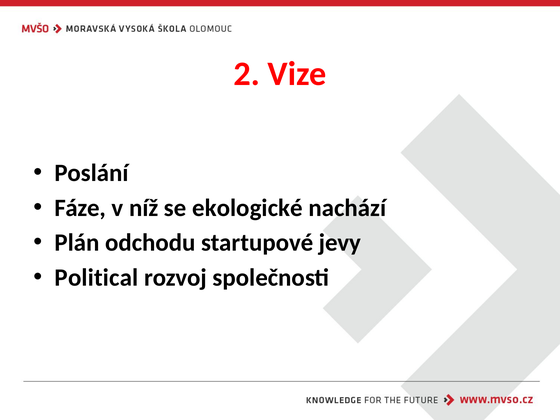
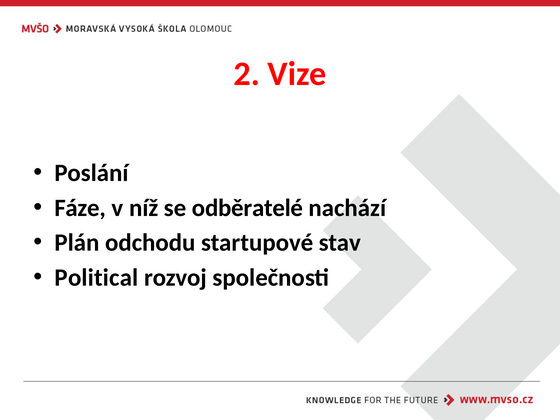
ekologické: ekologické -> odběratelé
jevy: jevy -> stav
